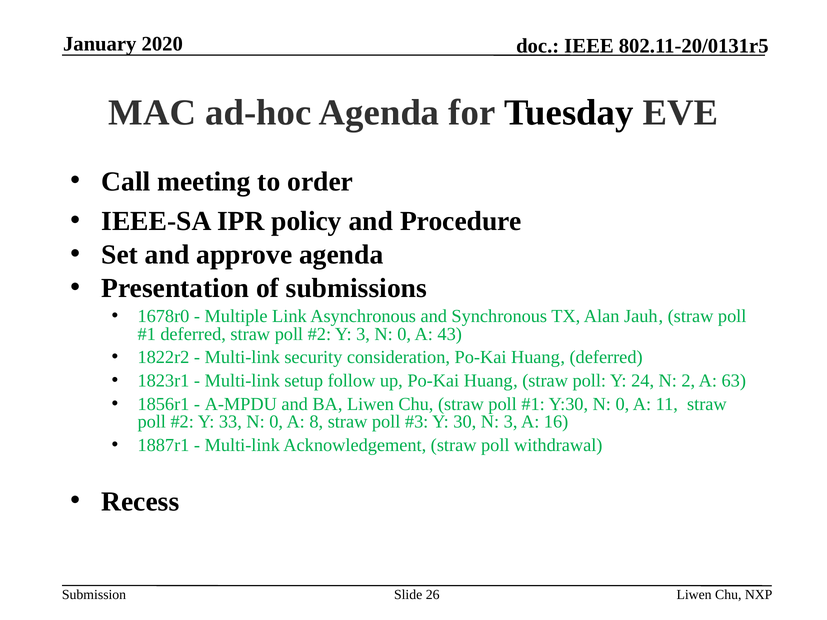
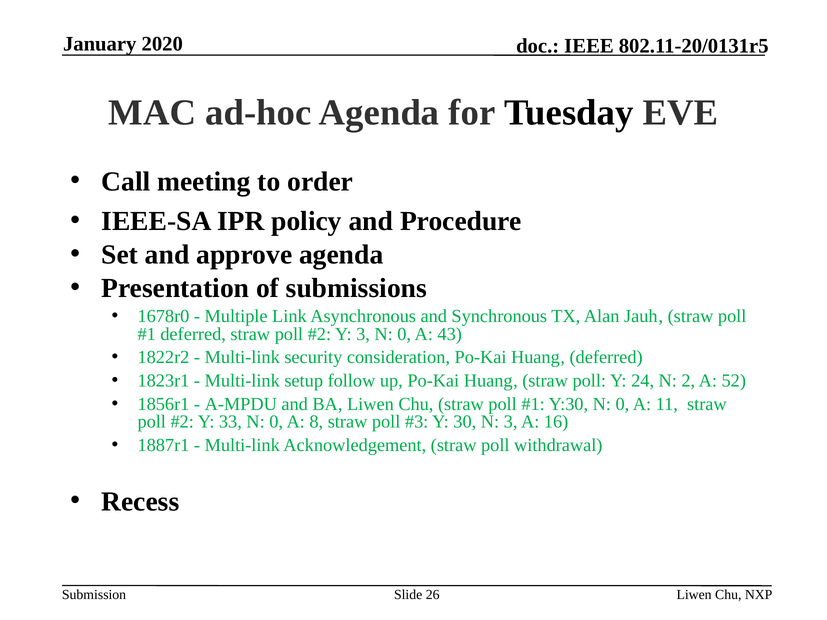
63: 63 -> 52
